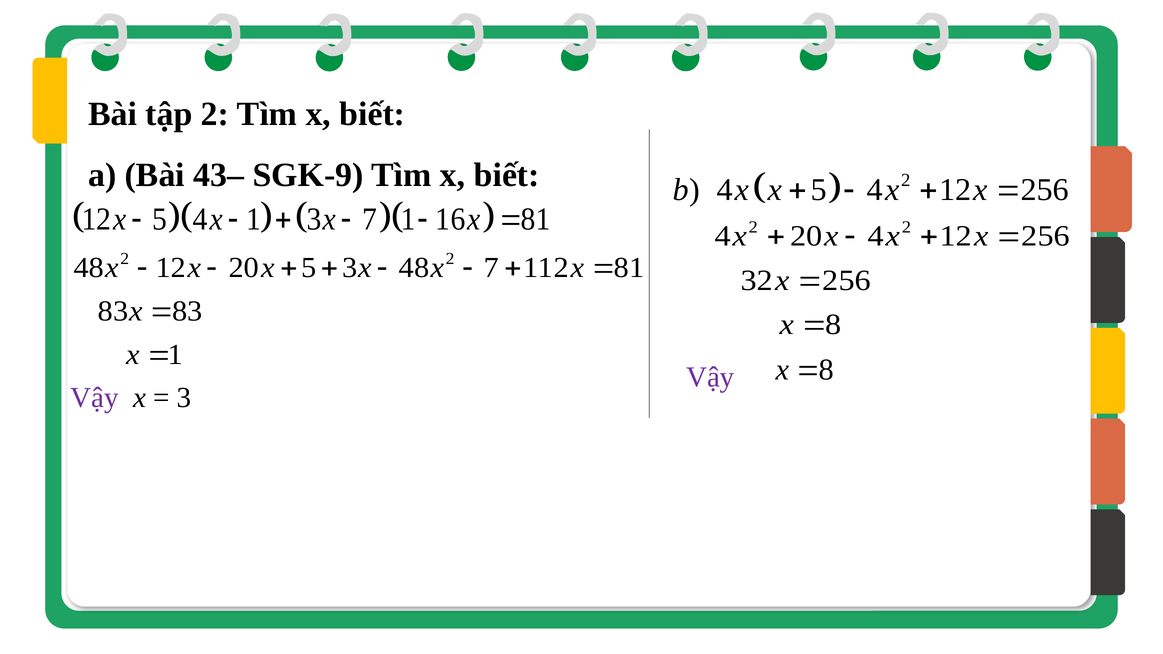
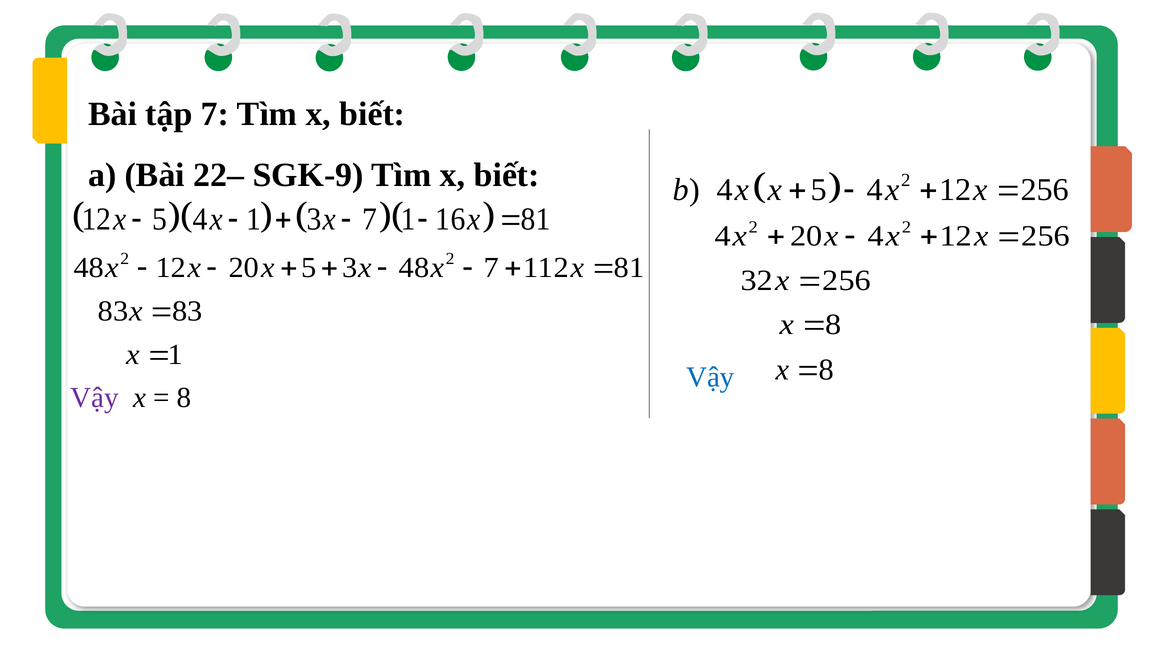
tập 2: 2 -> 7
43–: 43– -> 22–
Vậy at (710, 377) colour: purple -> blue
3 at (184, 398): 3 -> 8
